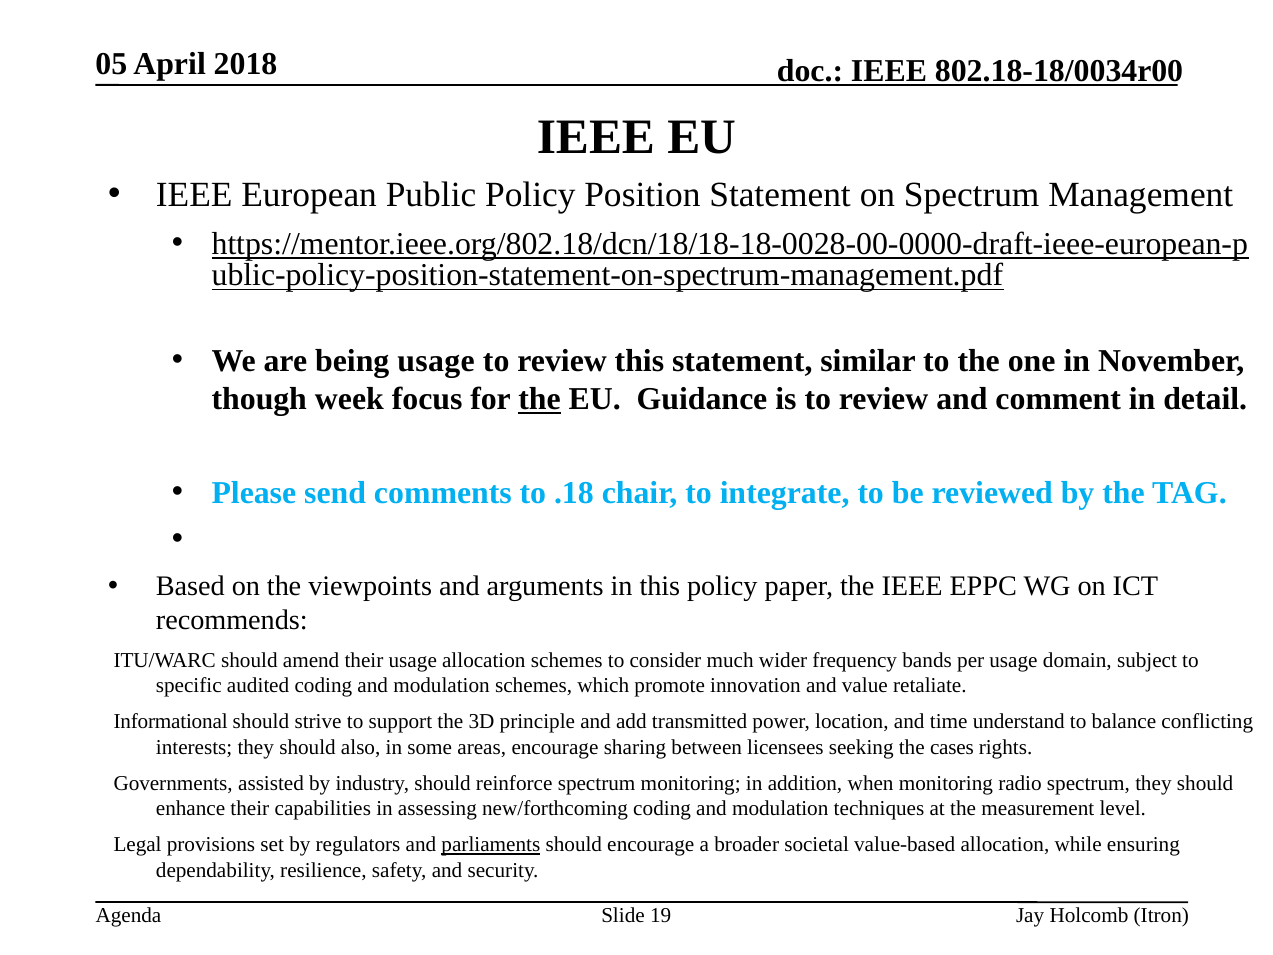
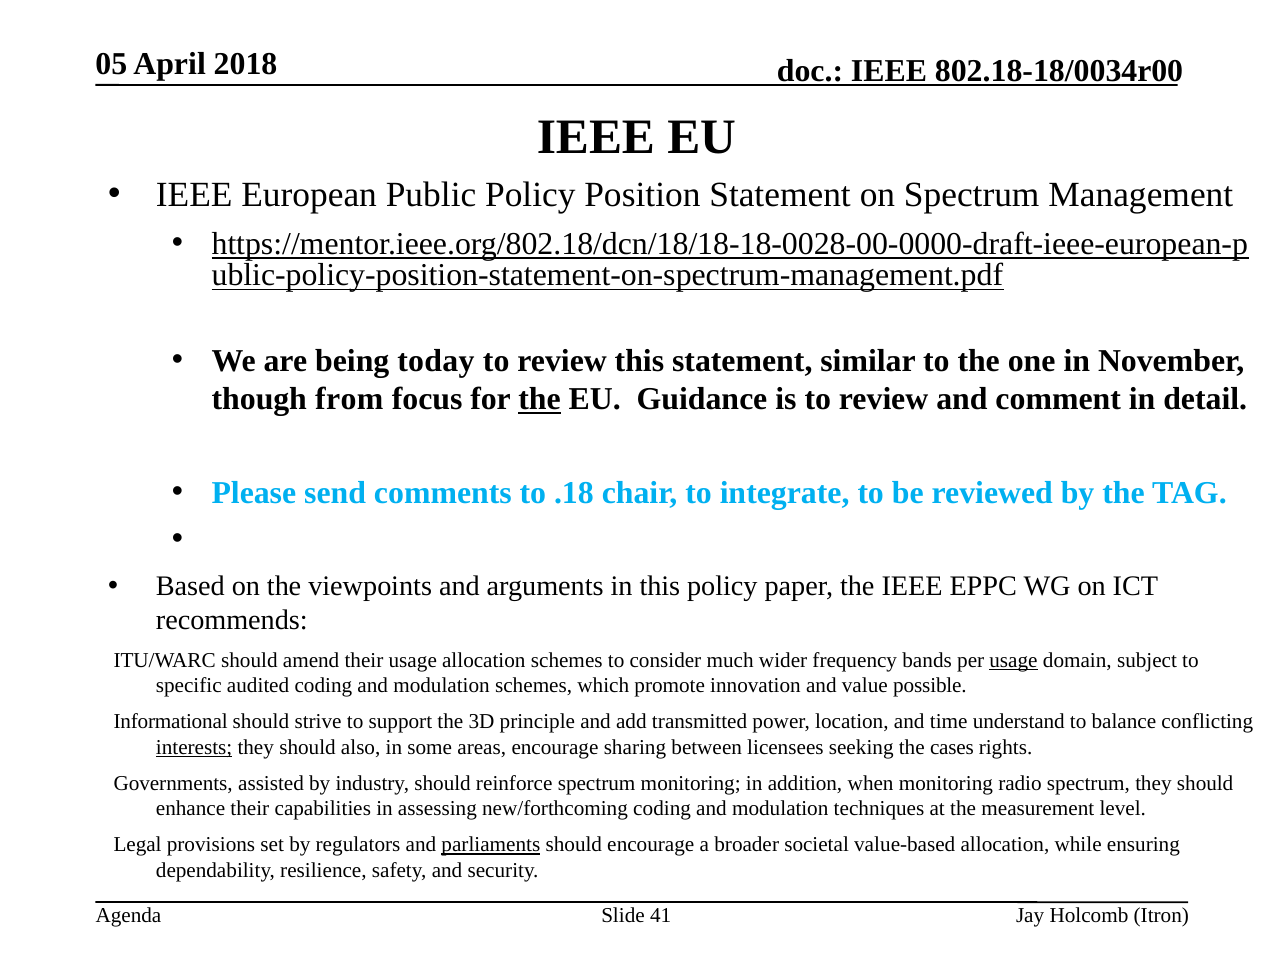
being usage: usage -> today
week: week -> from
usage at (1013, 660) underline: none -> present
retaliate: retaliate -> possible
interests underline: none -> present
19: 19 -> 41
